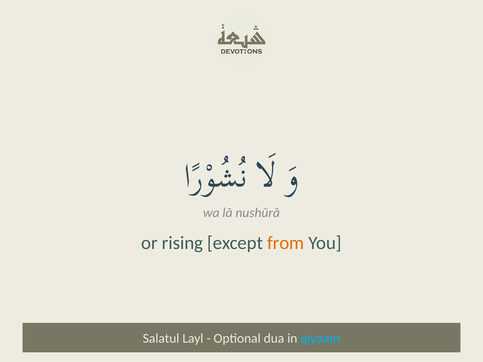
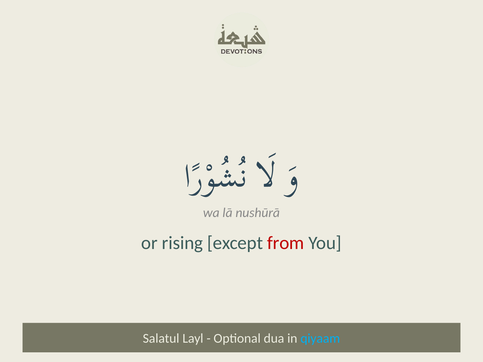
from colour: orange -> red
